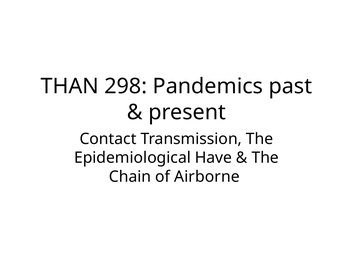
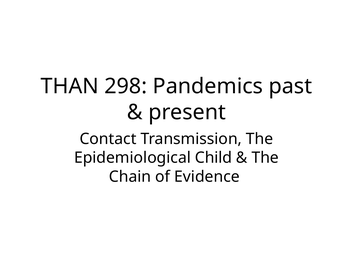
Have: Have -> Child
Airborne: Airborne -> Evidence
